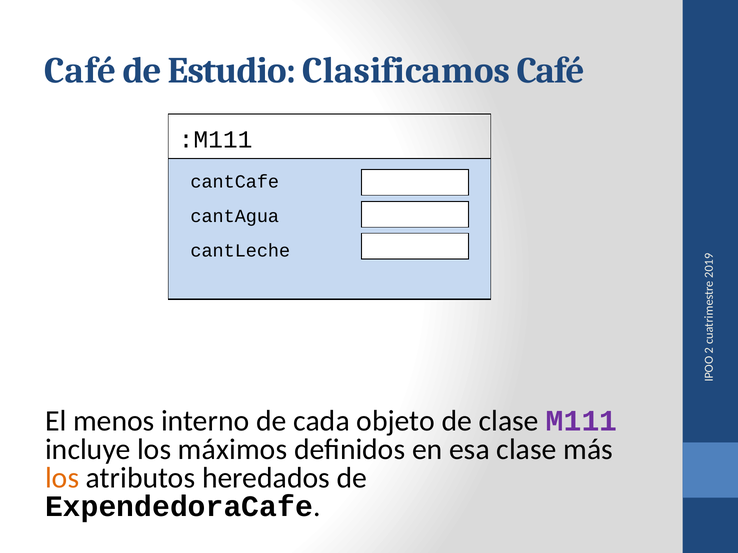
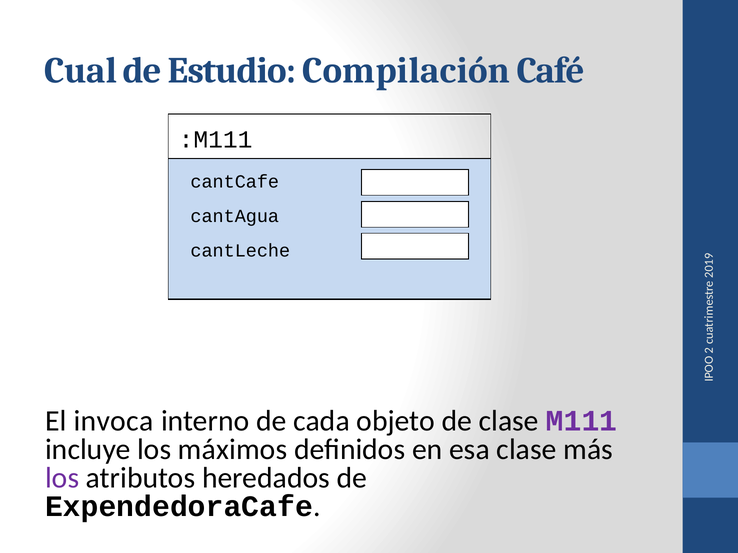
Café at (80, 71): Café -> Cual
Clasificamos: Clasificamos -> Compilación
menos: menos -> invoca
los at (62, 478) colour: orange -> purple
